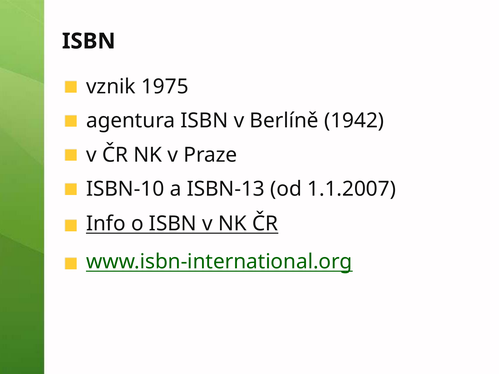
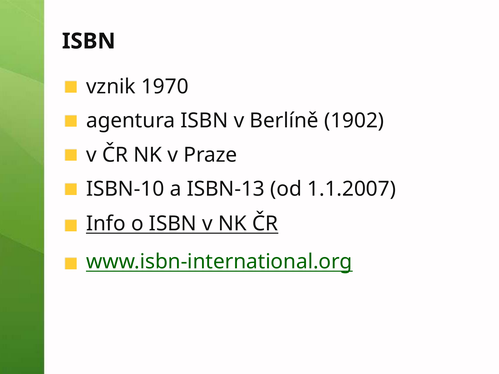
1975: 1975 -> 1970
1942: 1942 -> 1902
